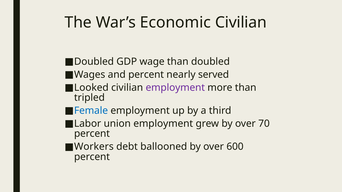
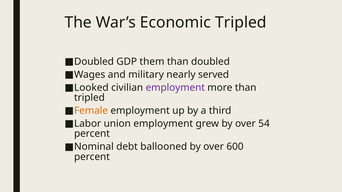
Economic Civilian: Civilian -> Tripled
wage: wage -> them
and percent: percent -> military
Female colour: blue -> orange
70: 70 -> 54
Workers: Workers -> Nominal
